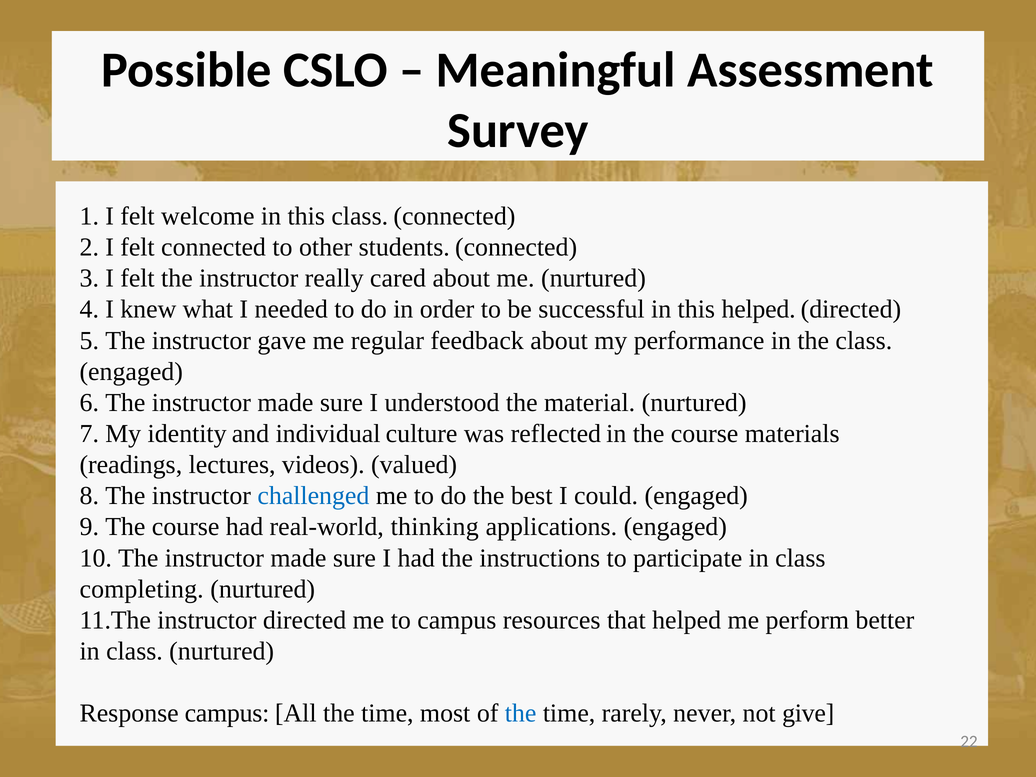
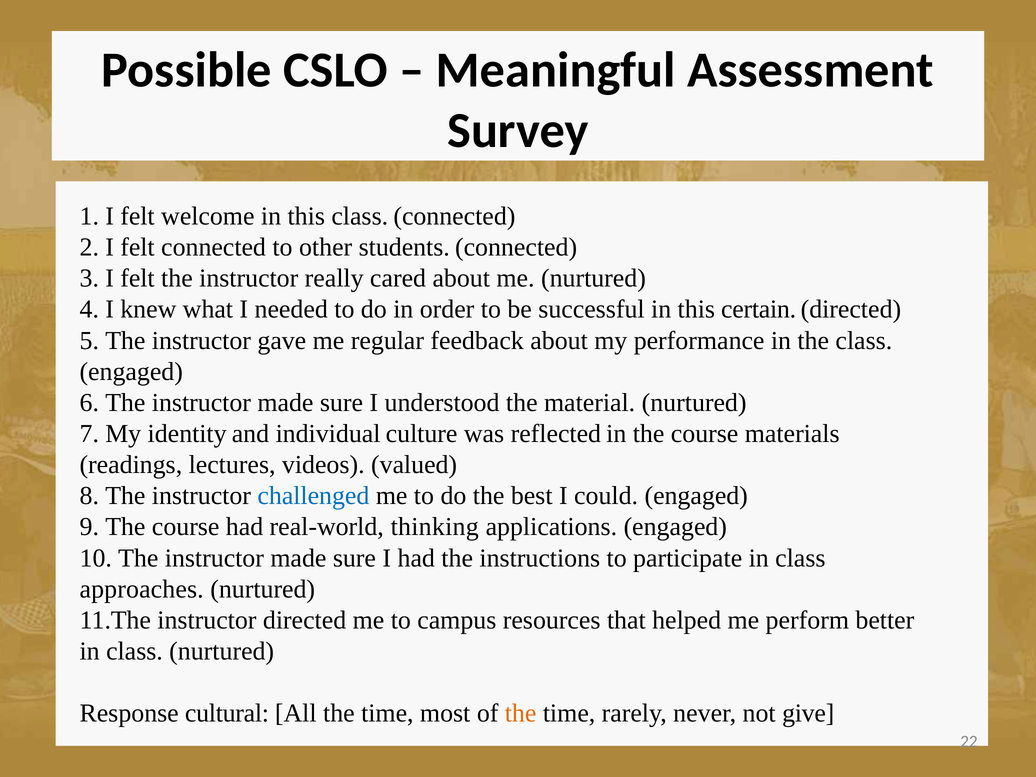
this helped: helped -> certain
completing: completing -> approaches
Response campus: campus -> cultural
the at (521, 713) colour: blue -> orange
